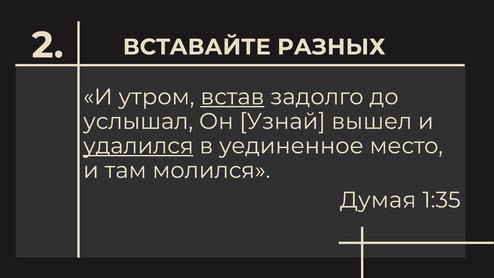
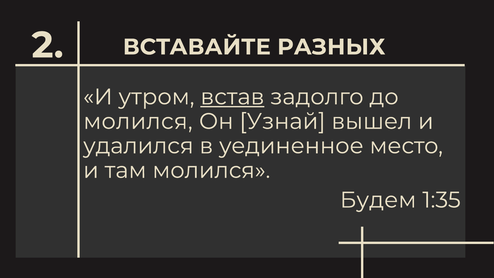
услышал at (138, 121): услышал -> молился
удалился underline: present -> none
Думая: Думая -> Будем
